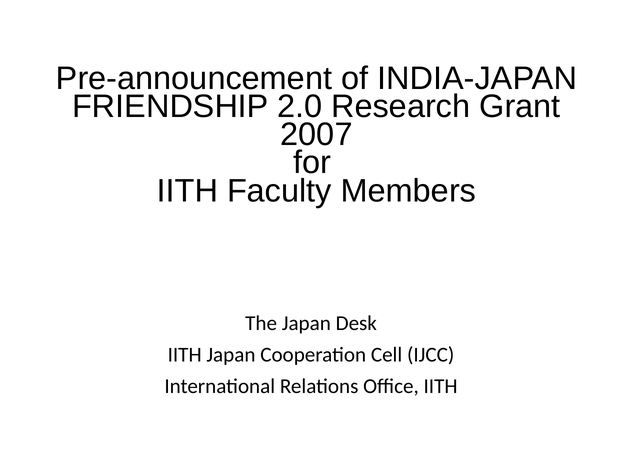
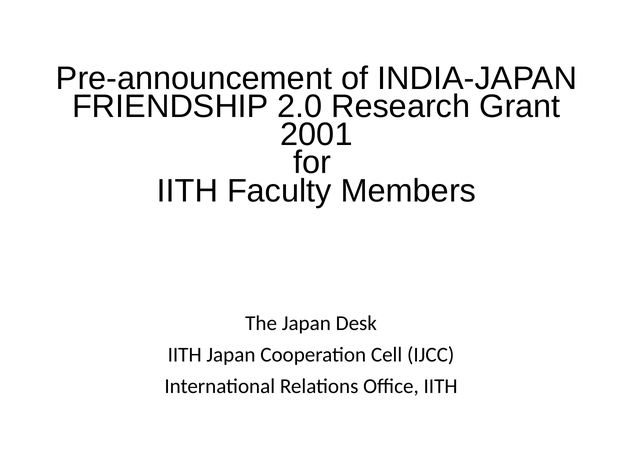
2007: 2007 -> 2001
